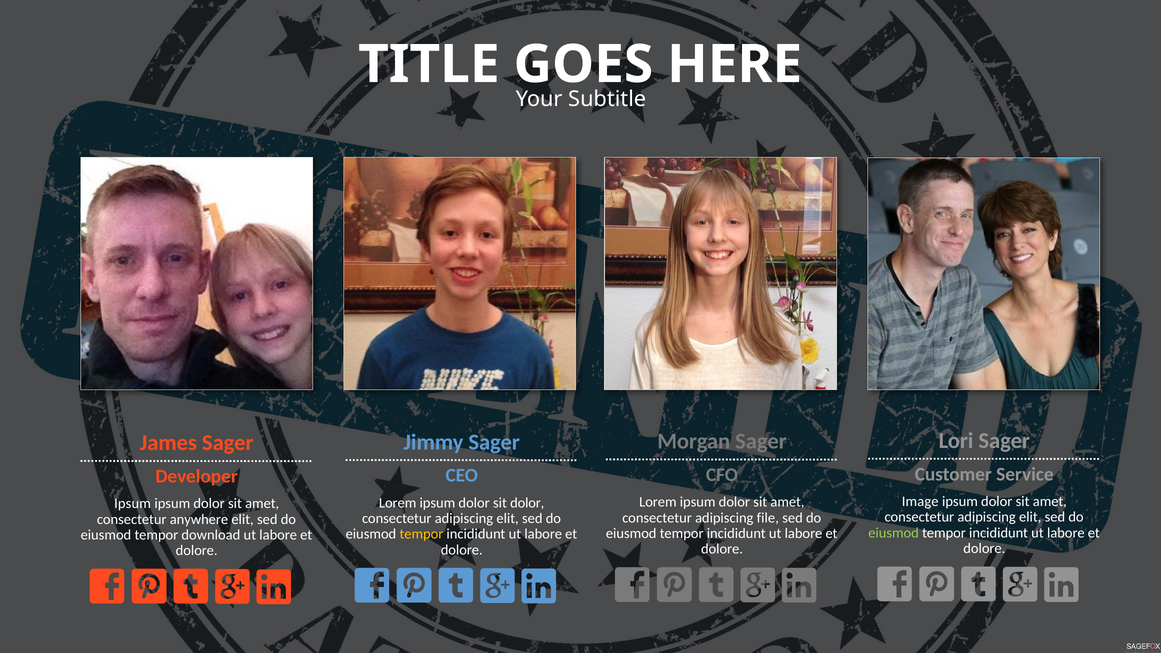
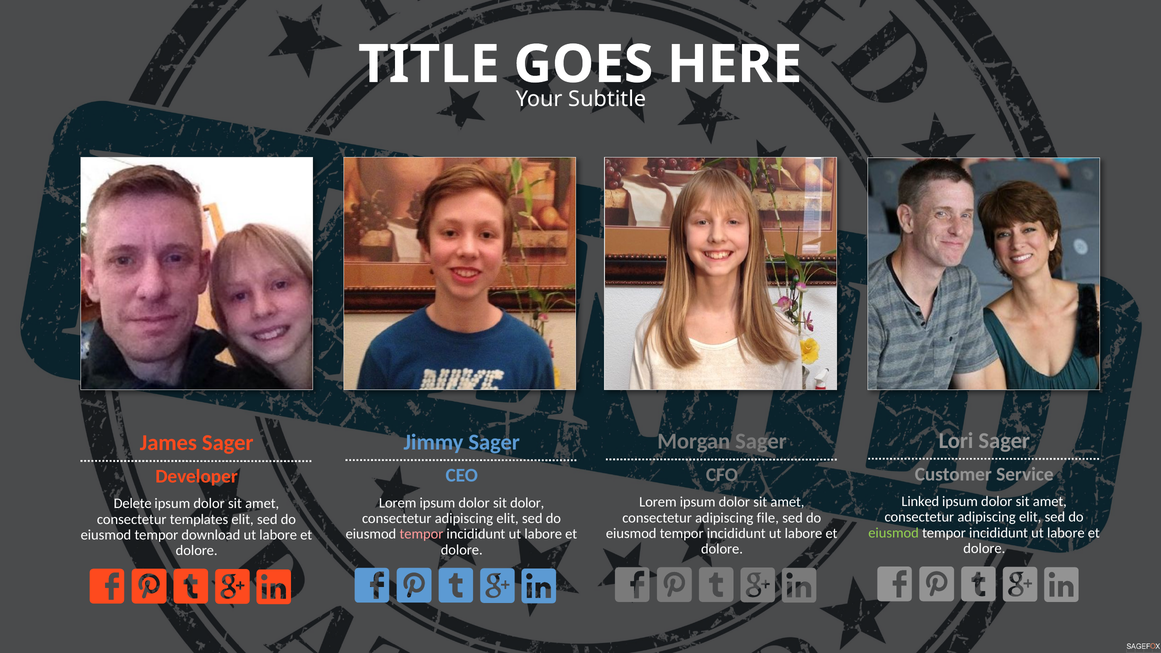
Image: Image -> Linked
Ipsum at (133, 504): Ipsum -> Delete
anywhere: anywhere -> templates
tempor at (421, 534) colour: yellow -> pink
